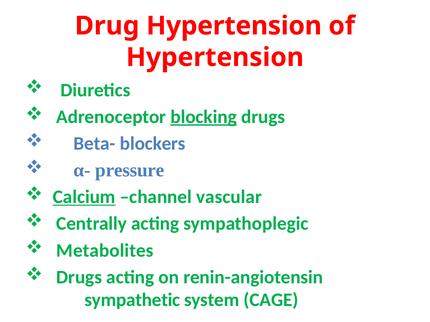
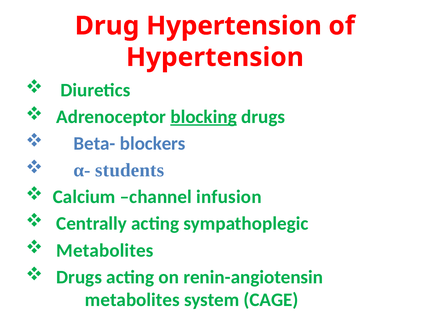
pressure: pressure -> students
Calcium underline: present -> none
vascular: vascular -> infusion
sympathetic at (132, 300): sympathetic -> metabolites
